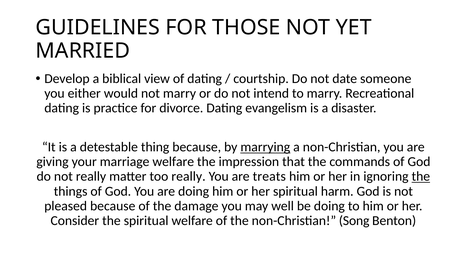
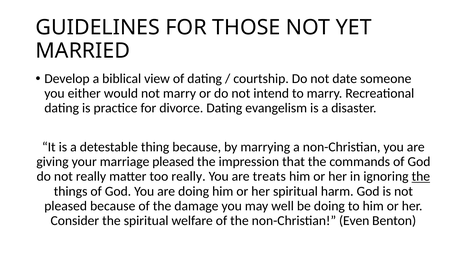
marrying underline: present -> none
marriage welfare: welfare -> pleased
Song: Song -> Even
